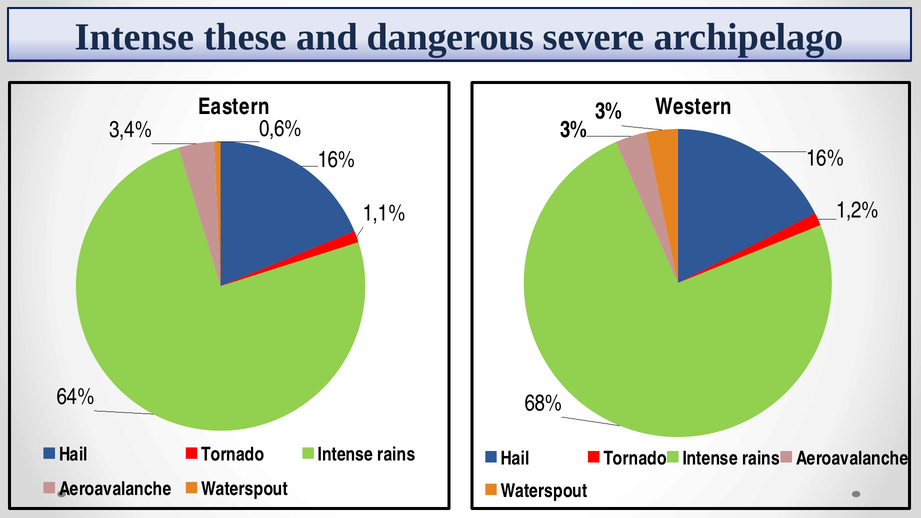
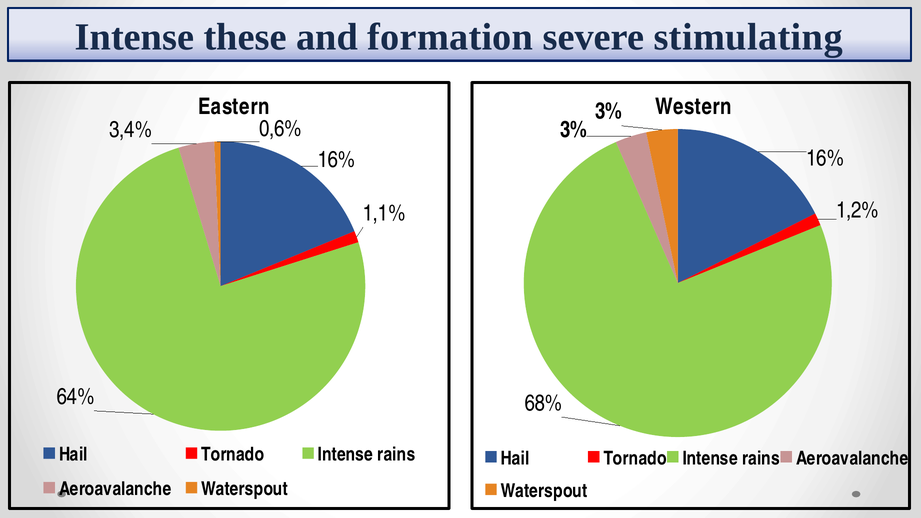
dangerous: dangerous -> formation
archipelago: archipelago -> stimulating
